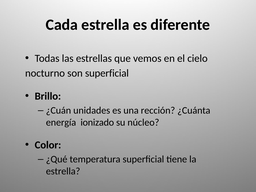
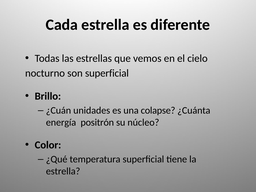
rección: rección -> colapse
ionizado: ionizado -> positrón
